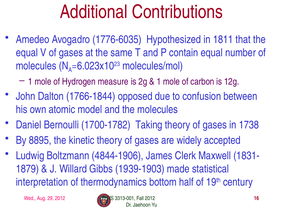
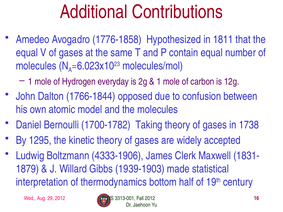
1776-6035: 1776-6035 -> 1776-1858
measure: measure -> everyday
8895: 8895 -> 1295
4844-1906: 4844-1906 -> 4333-1906
